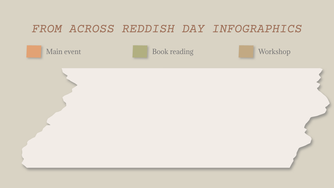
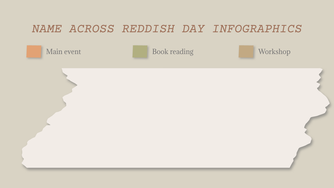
FROM: FROM -> NAME
